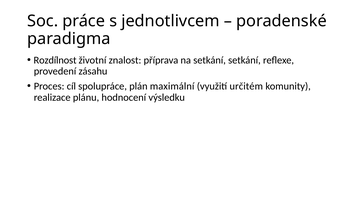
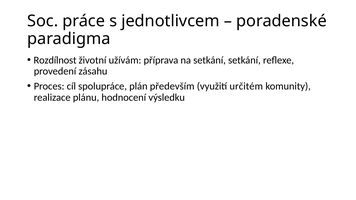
znalost: znalost -> užívám
maximální: maximální -> především
